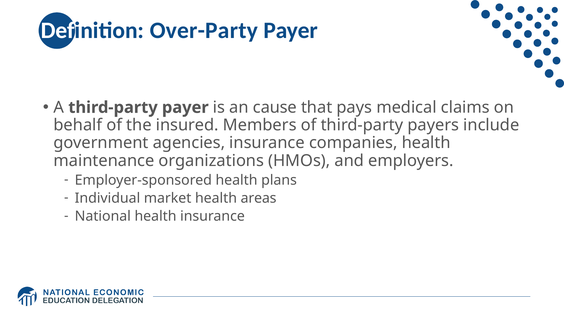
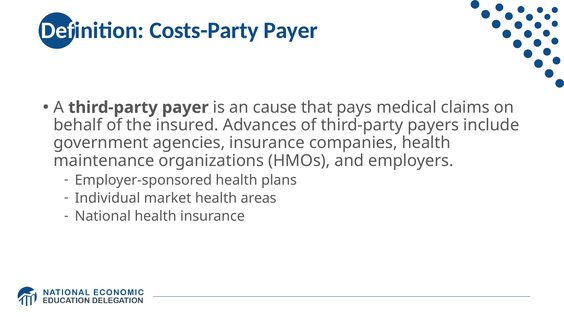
Over-Party: Over-Party -> Costs-Party
Members: Members -> Advances
